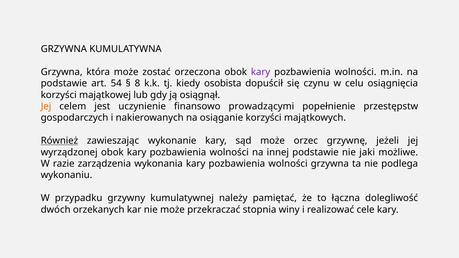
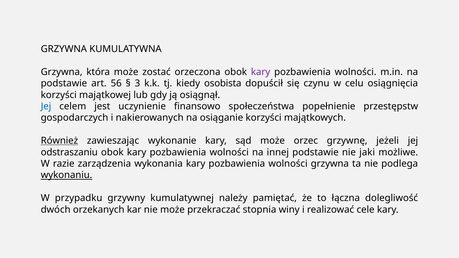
54: 54 -> 56
8: 8 -> 3
Jej at (46, 106) colour: orange -> blue
prowadzącymi: prowadzącymi -> społeczeństwa
wyrządzonej: wyrządzonej -> odstraszaniu
wykonaniu underline: none -> present
